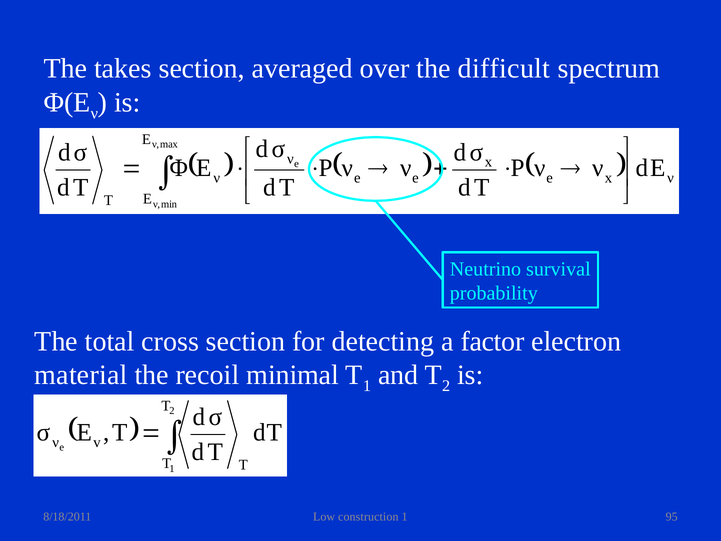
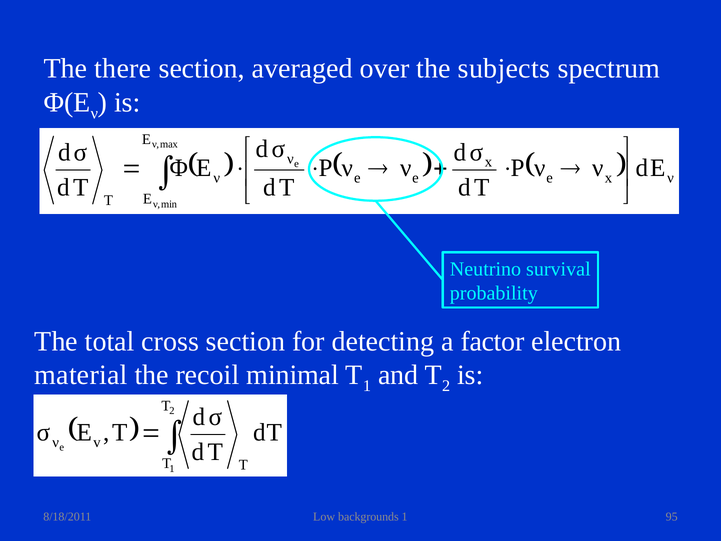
takes: takes -> there
difficult: difficult -> subjects
construction: construction -> backgrounds
